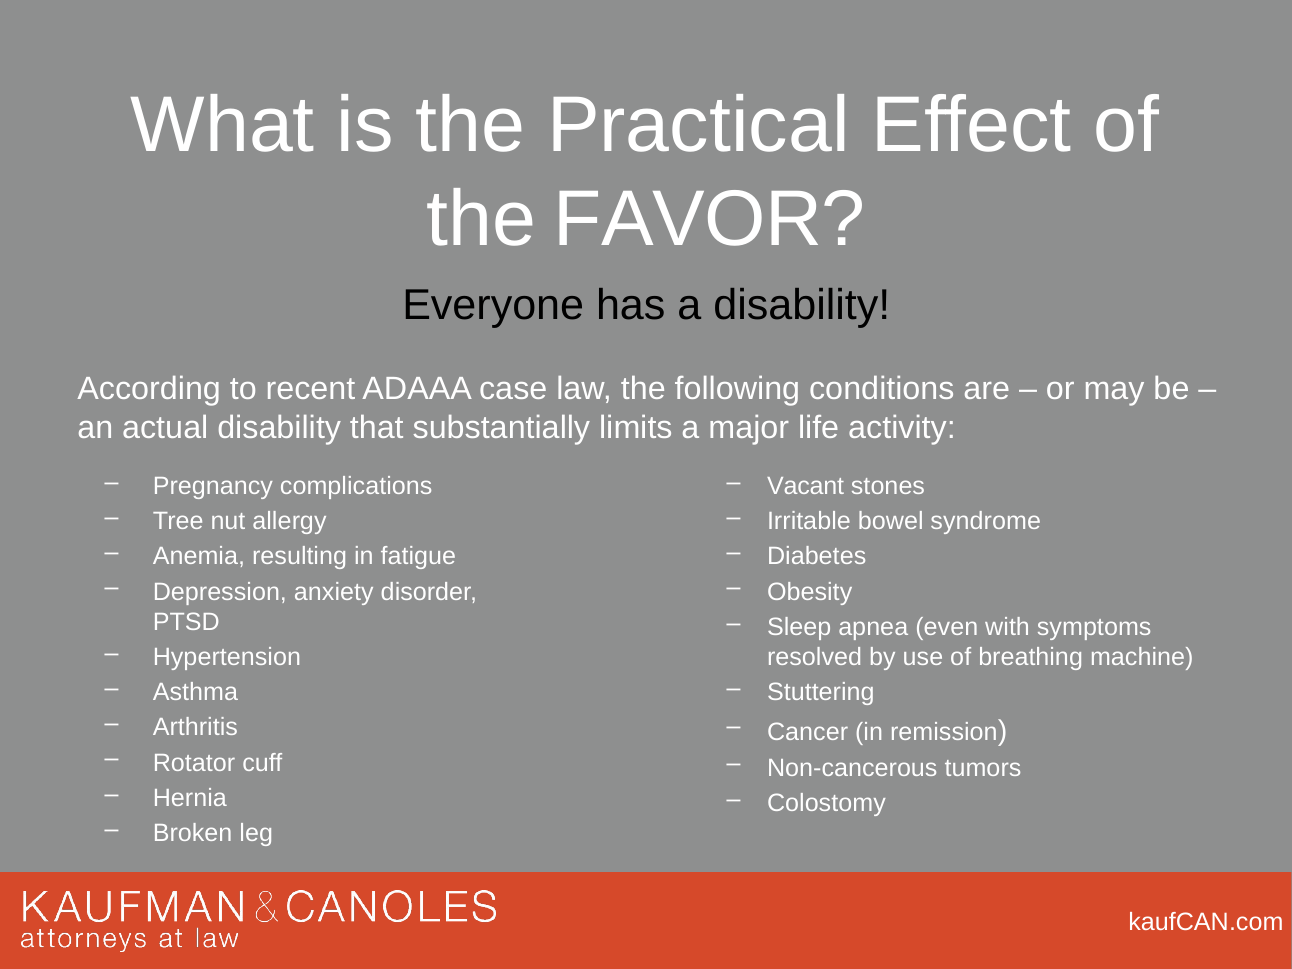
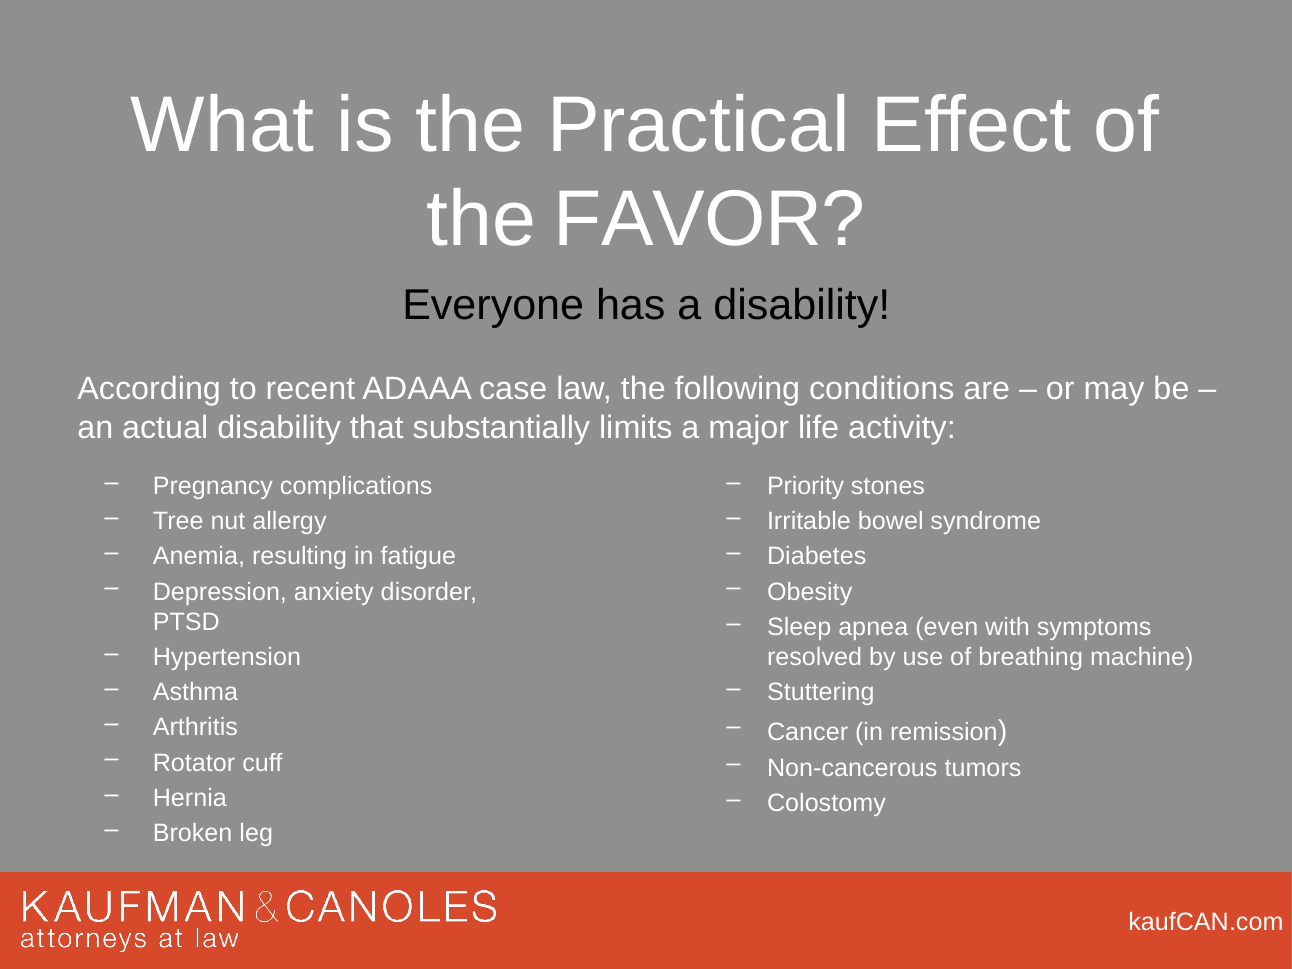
Vacant: Vacant -> Priority
